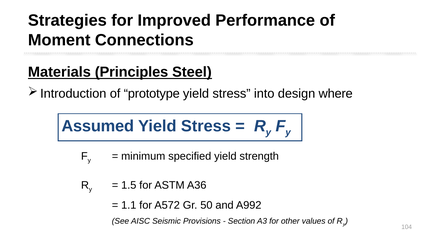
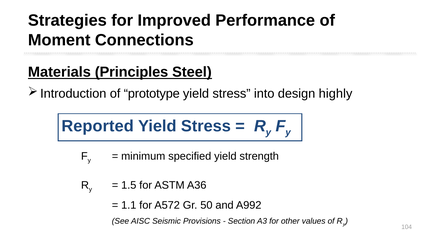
where: where -> highly
Assumed: Assumed -> Reported
